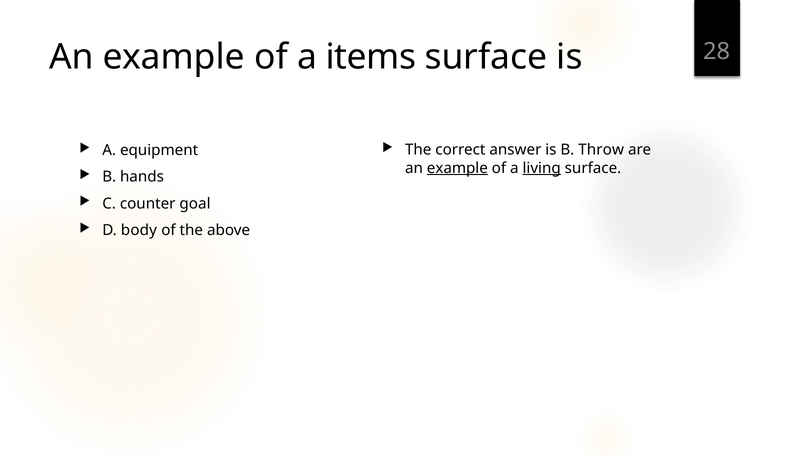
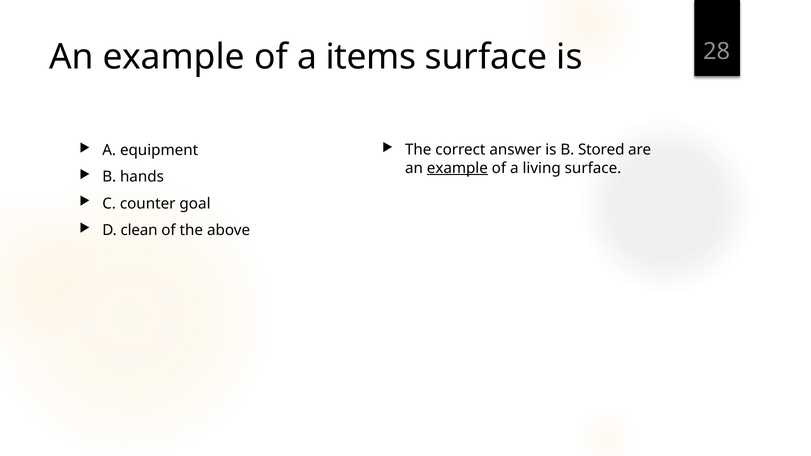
Throw: Throw -> Stored
living underline: present -> none
body: body -> clean
